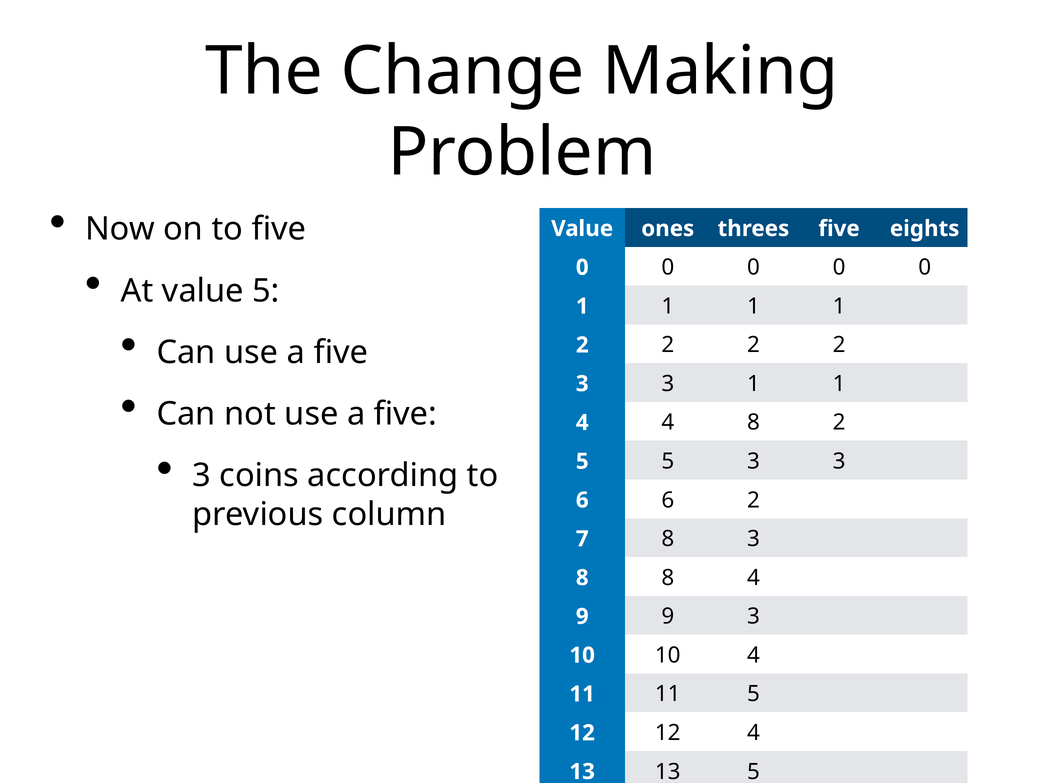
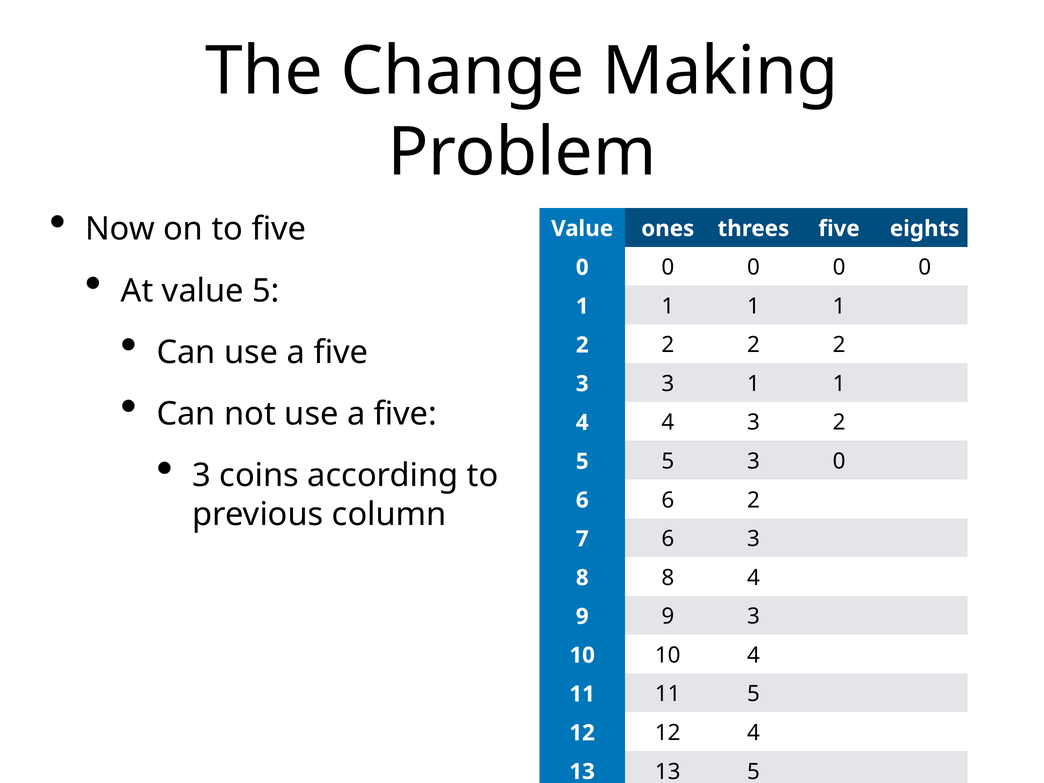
4 8: 8 -> 3
5 3 3: 3 -> 0
7 8: 8 -> 6
